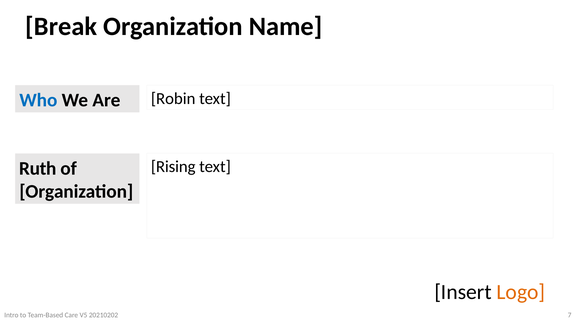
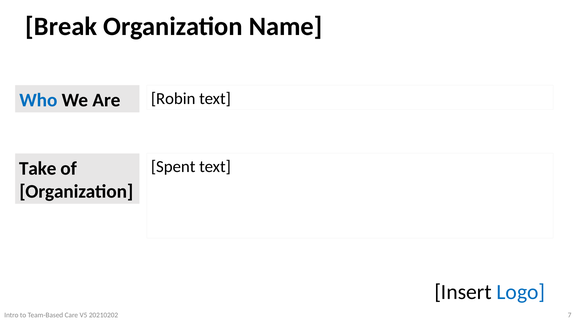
Rising: Rising -> Spent
Ruth: Ruth -> Take
Logo colour: orange -> blue
